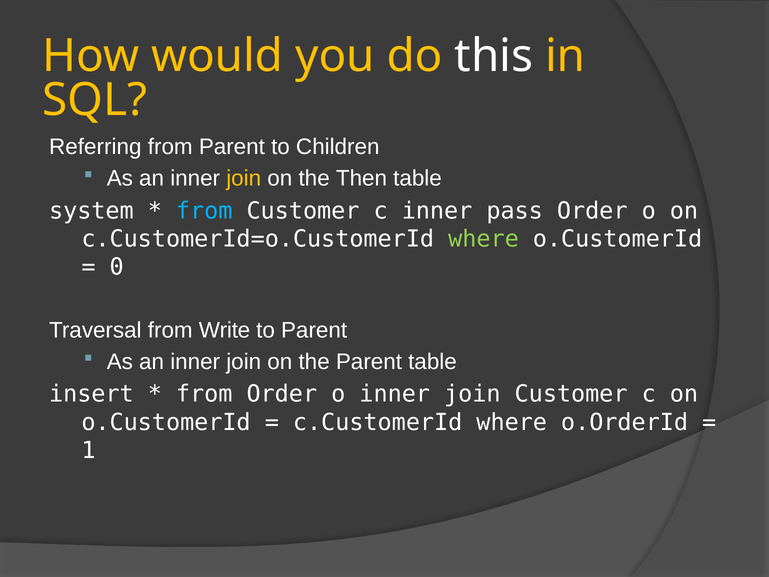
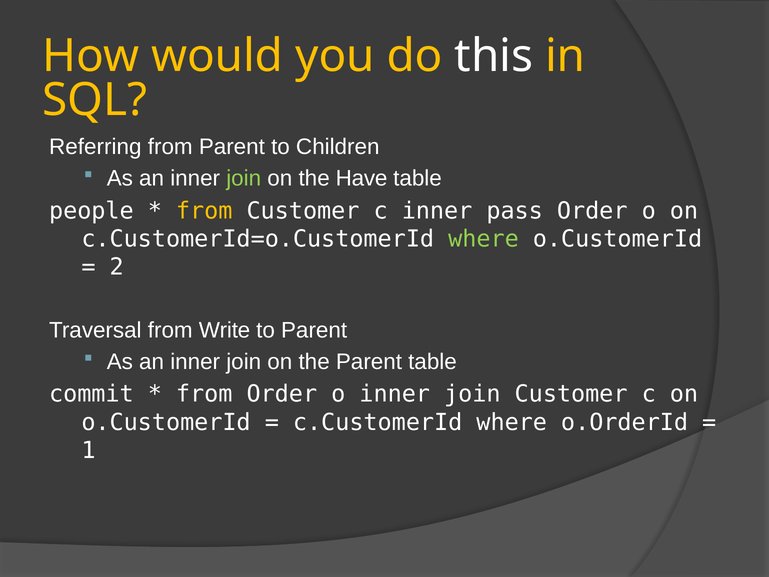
join at (244, 178) colour: yellow -> light green
Then: Then -> Have
system: system -> people
from at (204, 211) colour: light blue -> yellow
0: 0 -> 2
insert: insert -> commit
